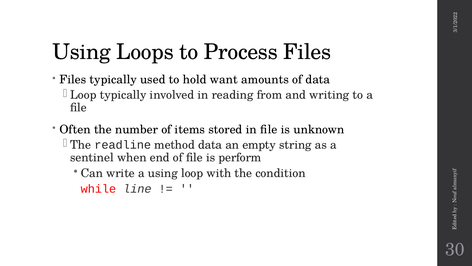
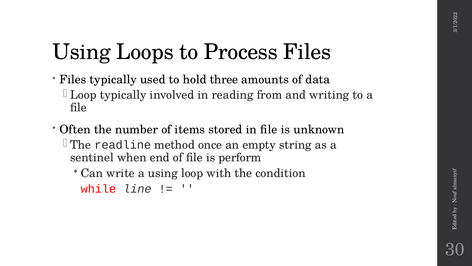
want: want -> three
method data: data -> once
